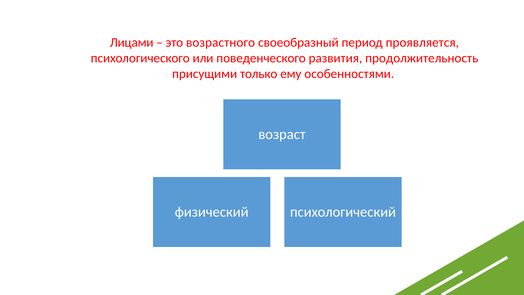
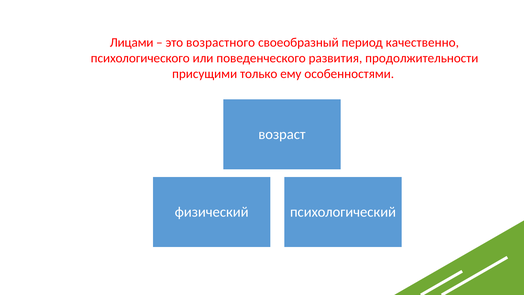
проявляется: проявляется -> качественно
продолжительность: продолжительность -> продолжительности
